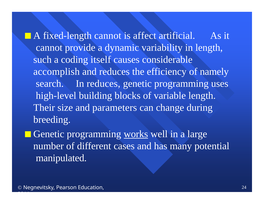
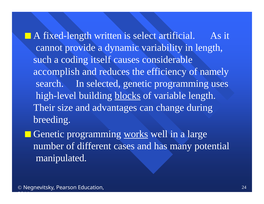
fixed-length cannot: cannot -> written
affect: affect -> select
In reduces: reduces -> selected
blocks underline: none -> present
parameters: parameters -> advantages
